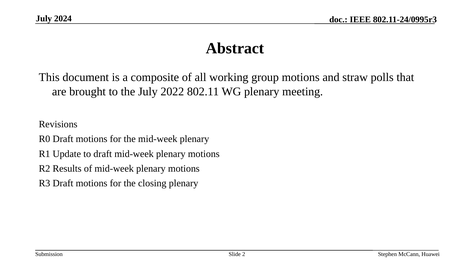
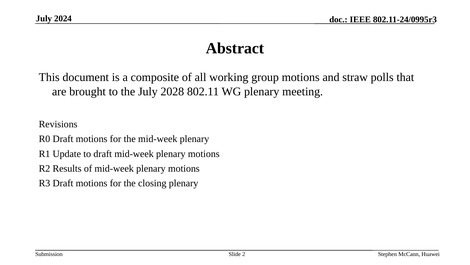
2022: 2022 -> 2028
